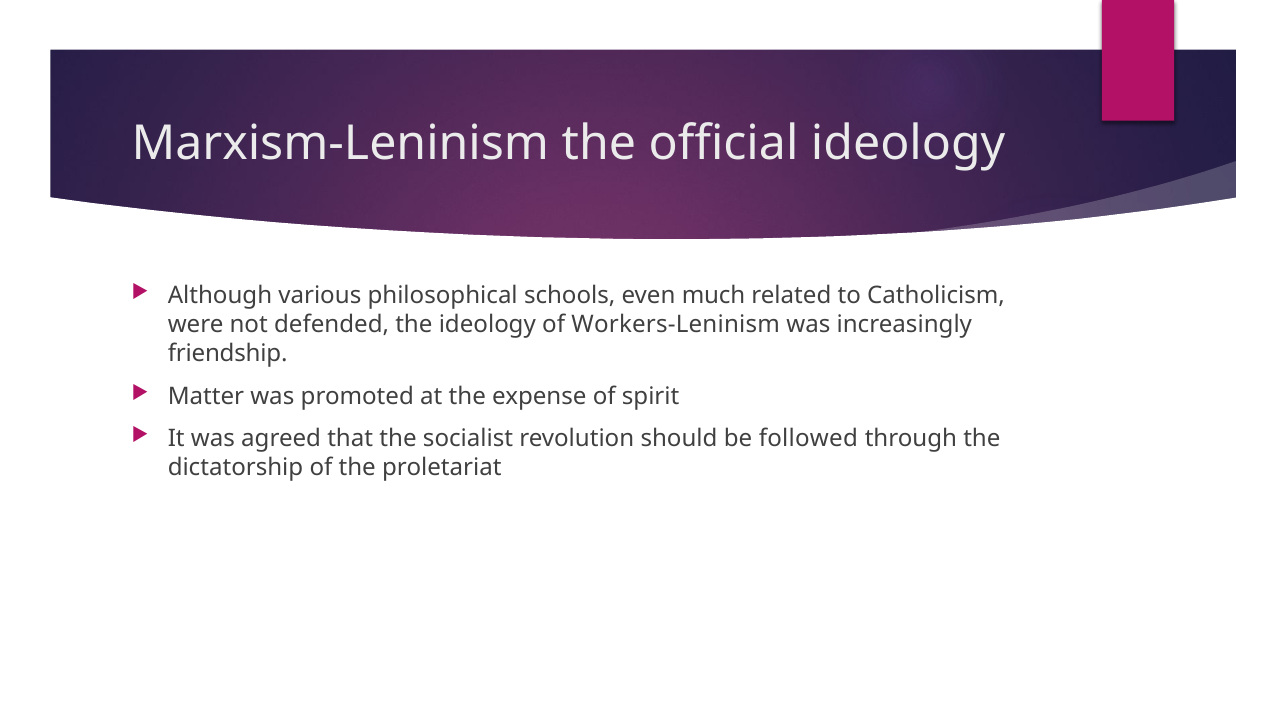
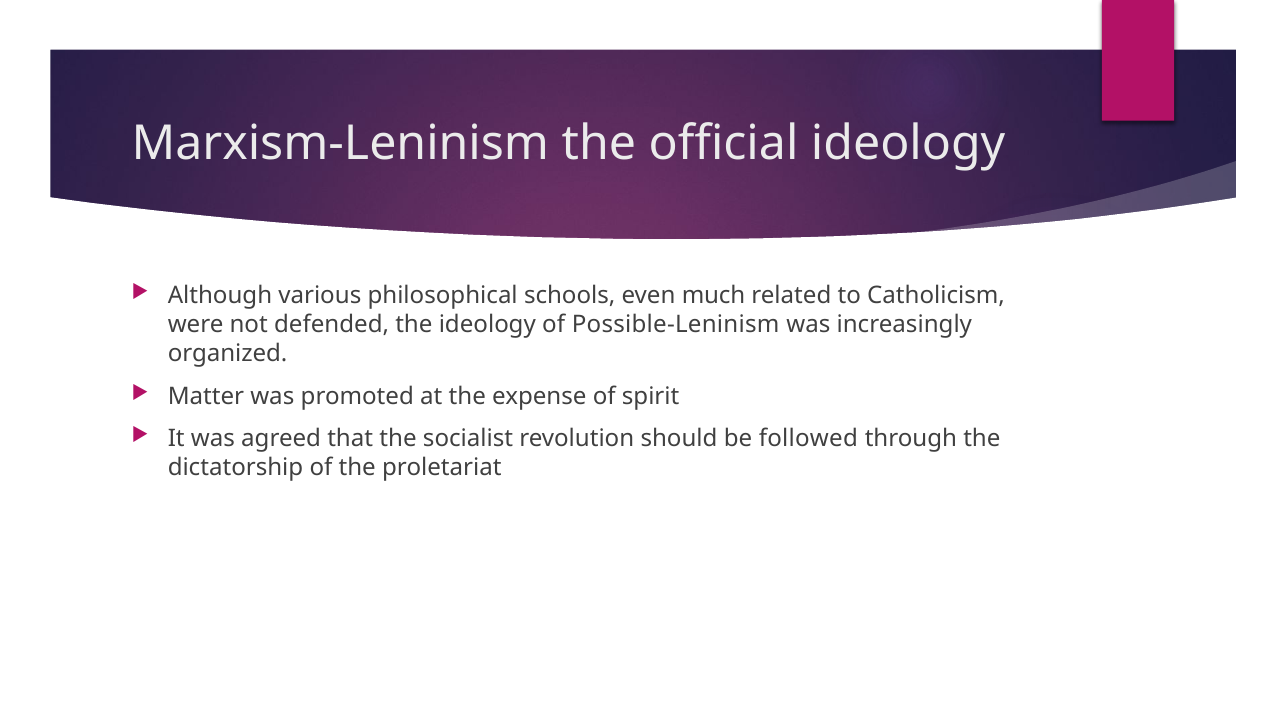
Workers-Leninism: Workers-Leninism -> Possible-Leninism
friendship: friendship -> organized
